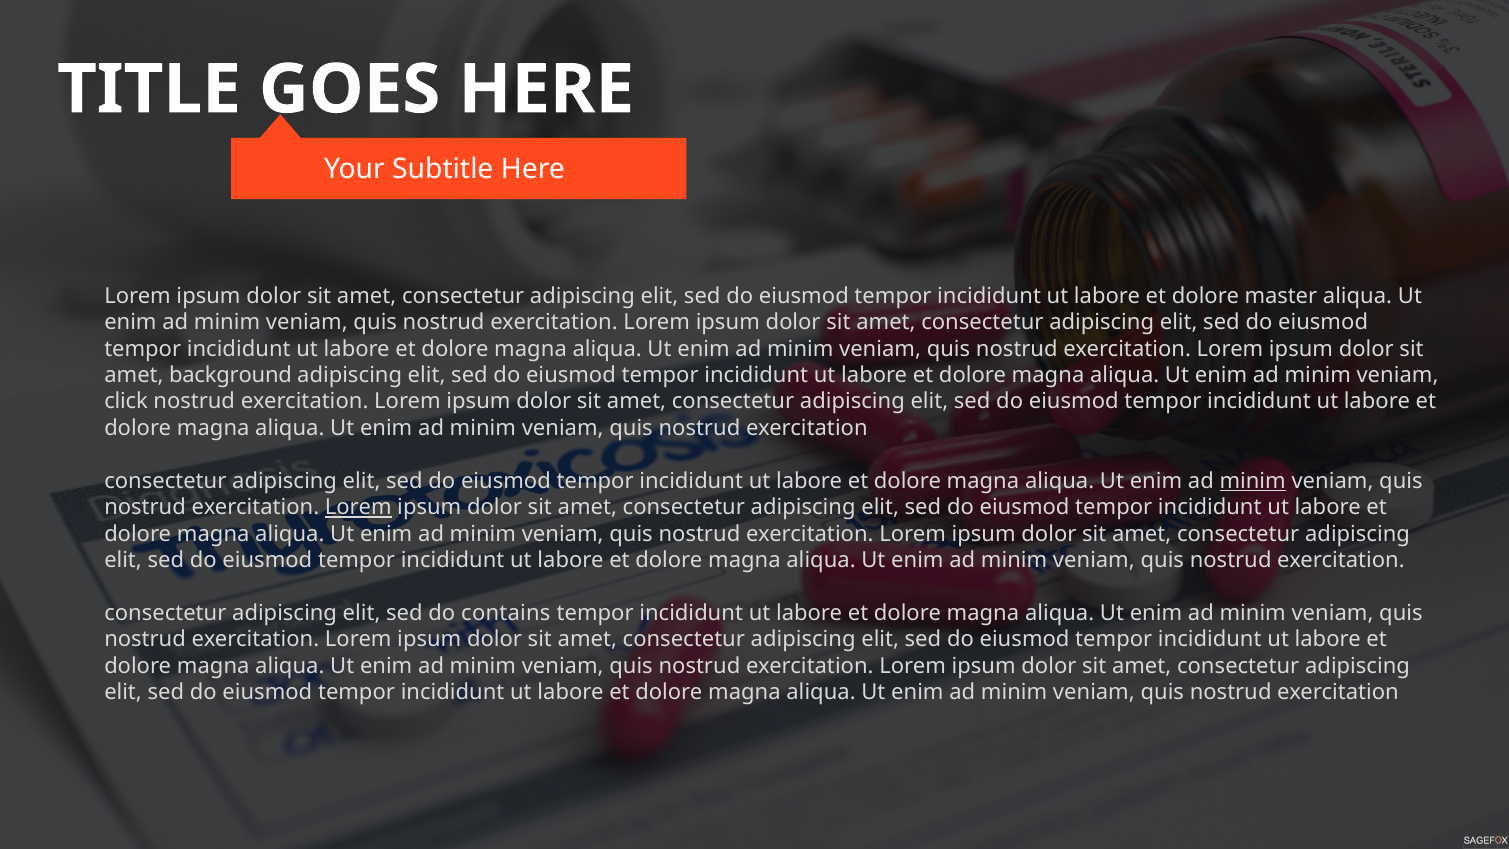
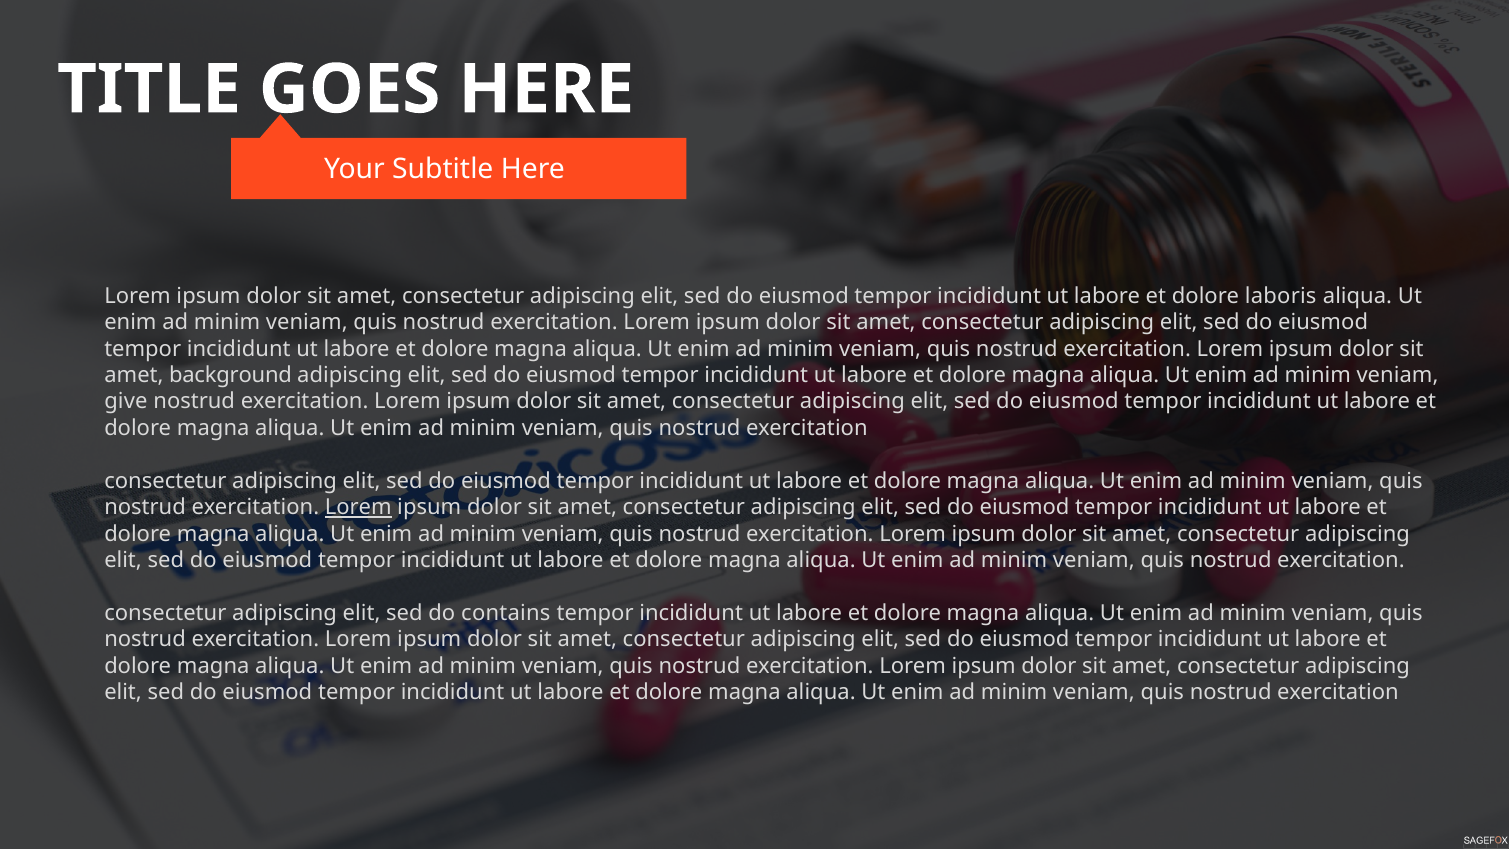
master: master -> laboris
click: click -> give
minim at (1253, 481) underline: present -> none
